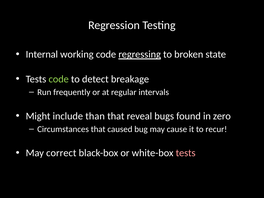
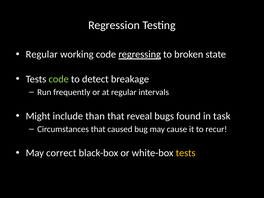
Internal at (42, 54): Internal -> Regular
zero: zero -> task
tests at (186, 153) colour: pink -> yellow
